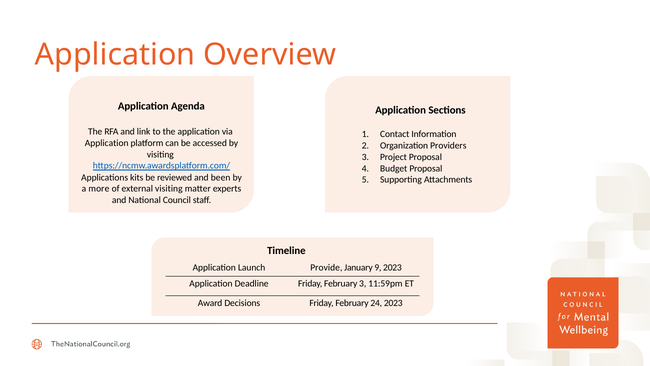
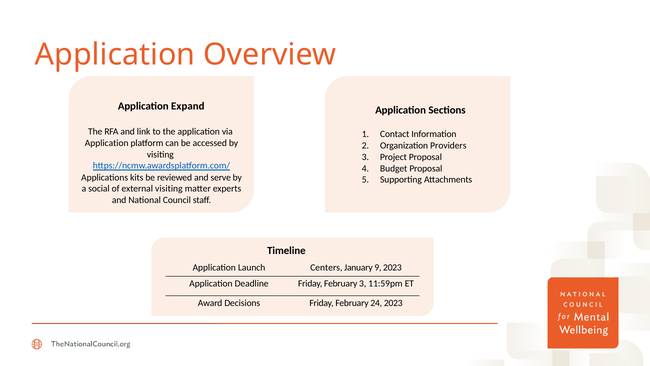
Agenda: Agenda -> Expand
been: been -> serve
more: more -> social
Provide: Provide -> Centers
